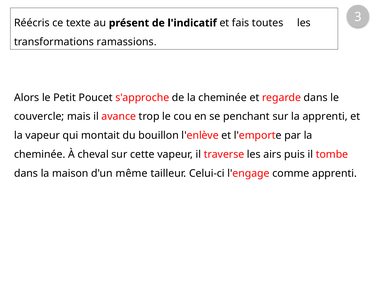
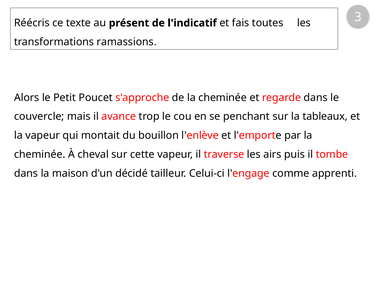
la apprenti: apprenti -> tableaux
même: même -> décidé
